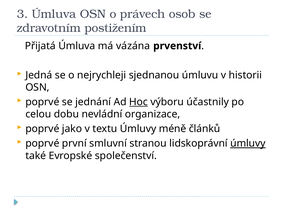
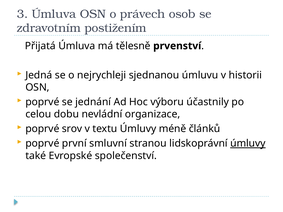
vázána: vázána -> tělesně
Hoc underline: present -> none
jako: jako -> srov
